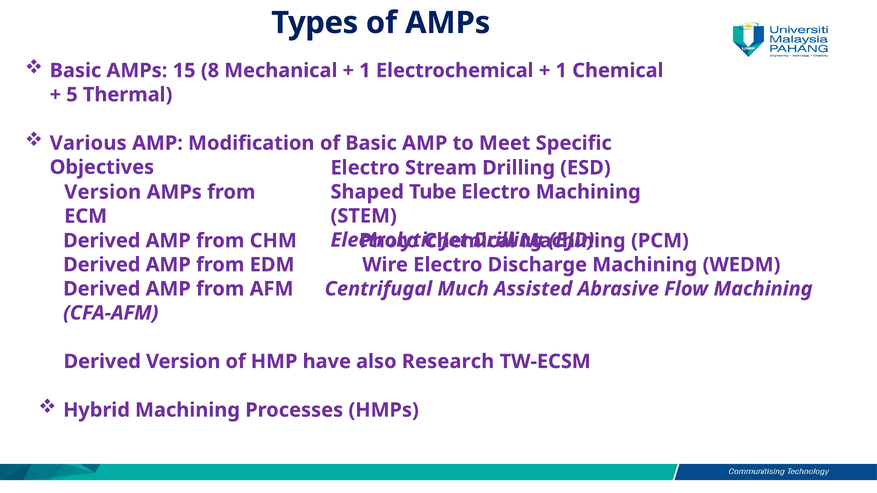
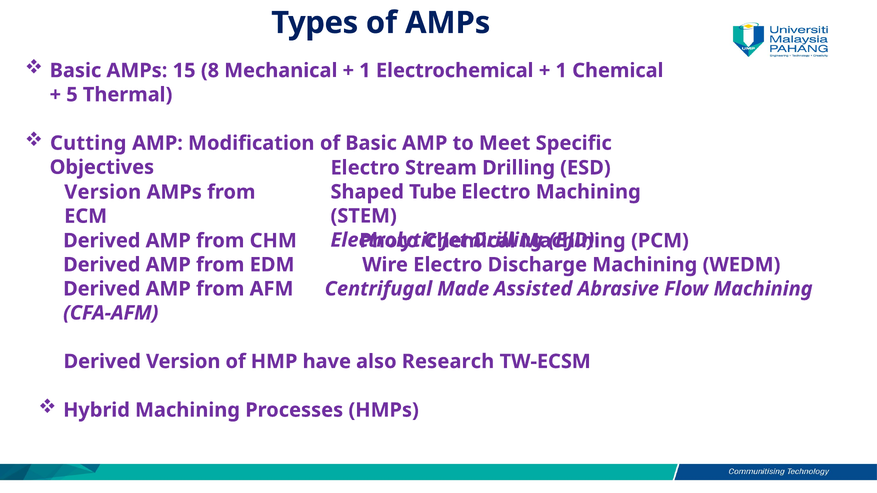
Various: Various -> Cutting
Much: Much -> Made
